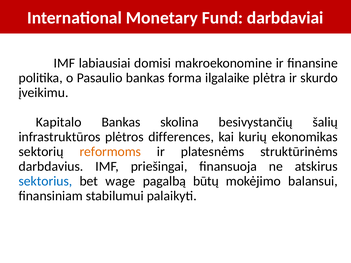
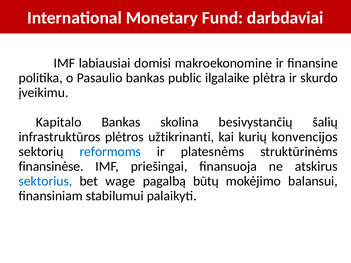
forma: forma -> public
differences: differences -> užtikrinanti
ekonomikas: ekonomikas -> konvencijos
reformoms colour: orange -> blue
darbdavius: darbdavius -> finansinėse
